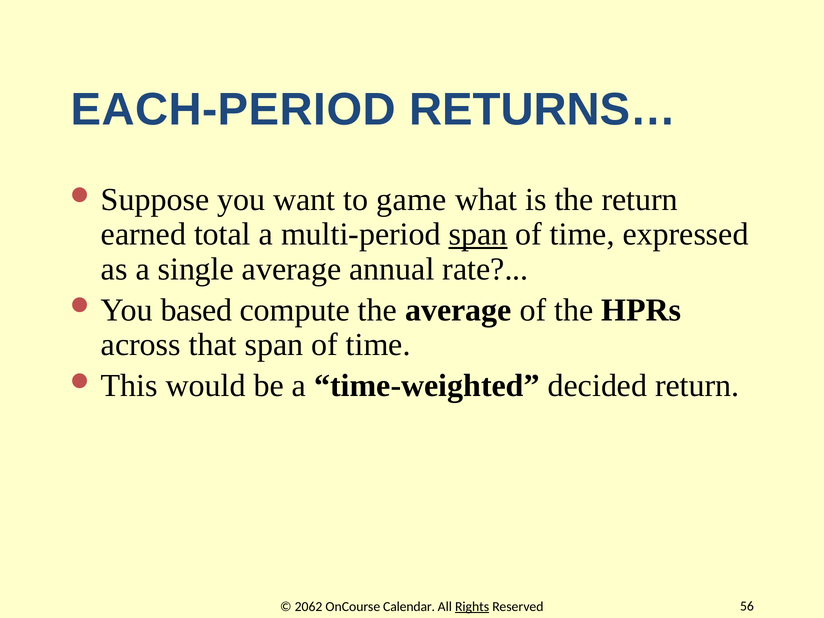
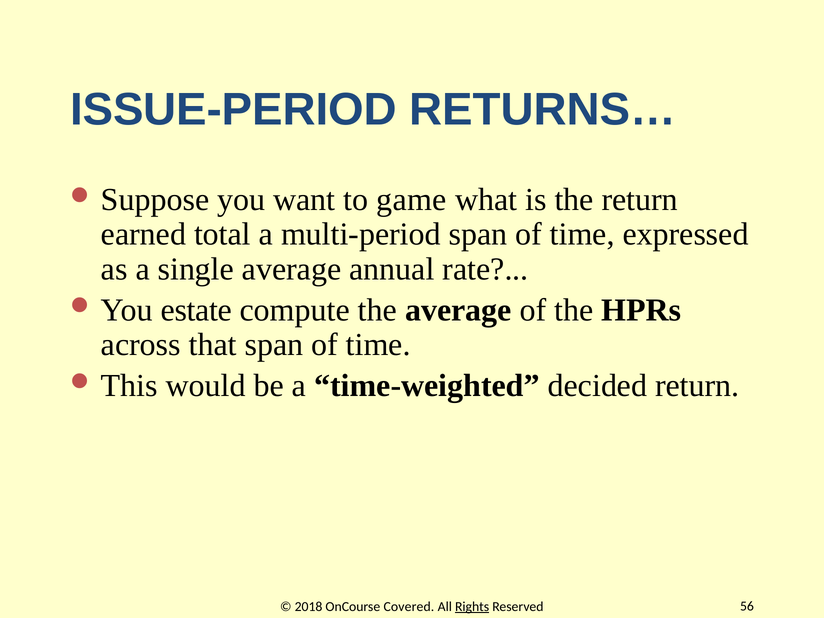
EACH-PERIOD: EACH-PERIOD -> ISSUE-PERIOD
span at (478, 234) underline: present -> none
based: based -> estate
2062: 2062 -> 2018
Calendar: Calendar -> Covered
